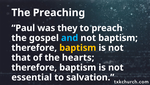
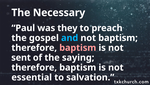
Preaching: Preaching -> Necessary
baptism at (78, 47) colour: yellow -> pink
that: that -> sent
hearts: hearts -> saying
